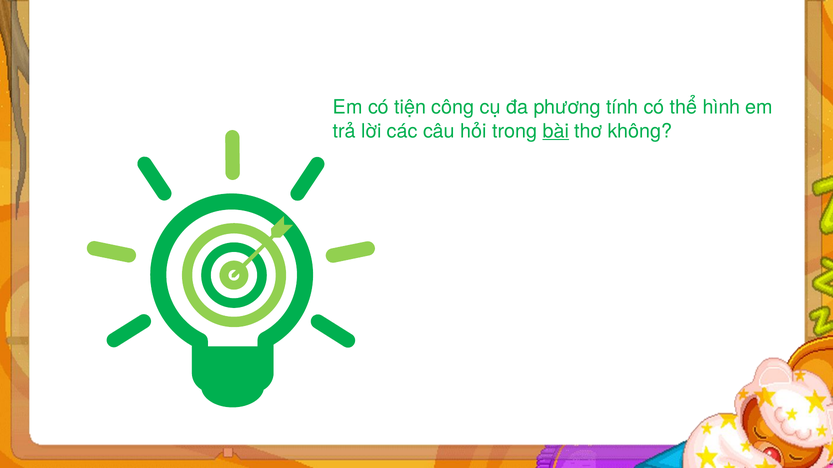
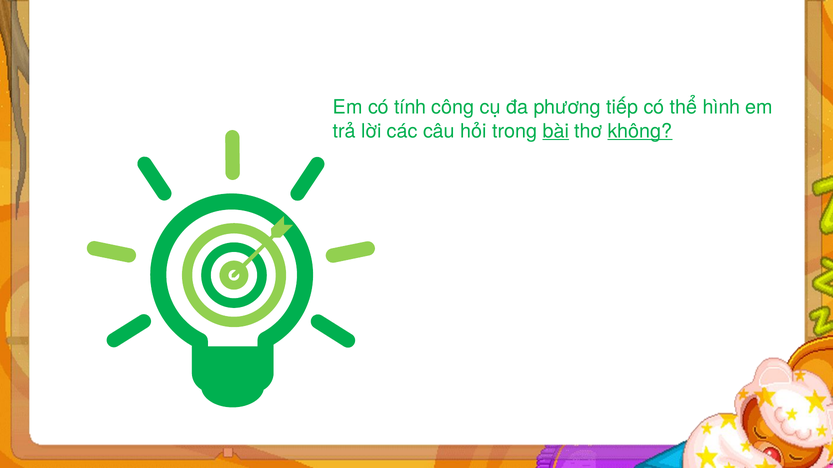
tiện: tiện -> tính
tính: tính -> tiếp
không underline: none -> present
